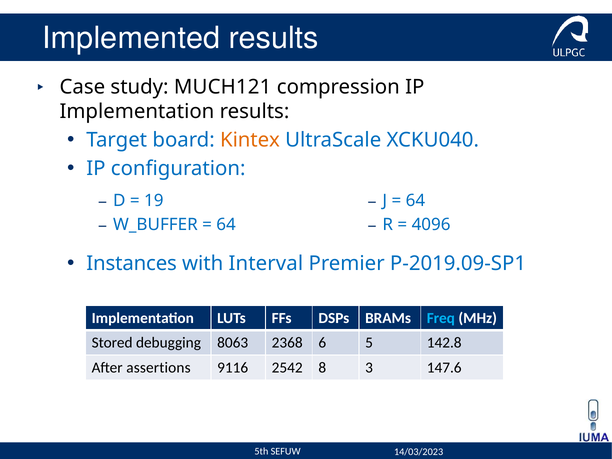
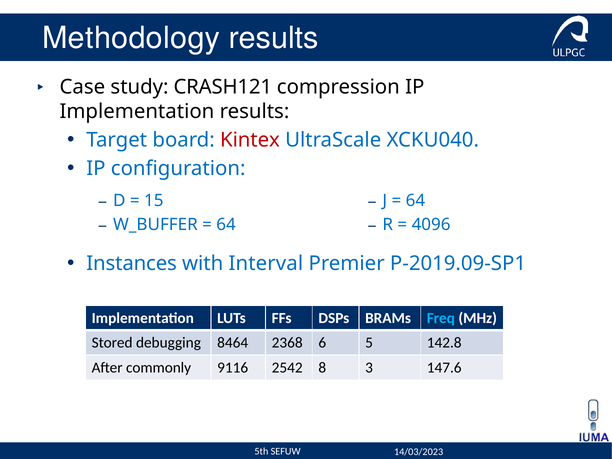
Implemented: Implemented -> Methodology
MUCH121: MUCH121 -> CRASH121
Kintex colour: orange -> red
19: 19 -> 15
8063: 8063 -> 8464
assertions: assertions -> commonly
